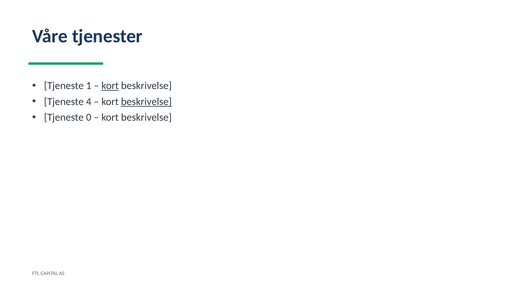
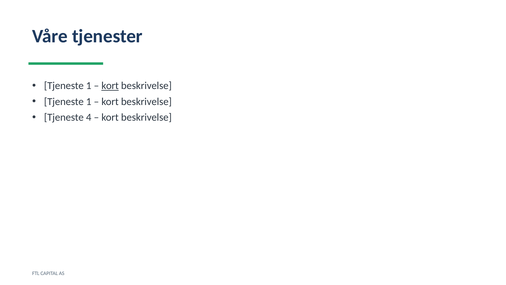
4 at (89, 102): 4 -> 1
beskrivelse at (146, 102) underline: present -> none
0: 0 -> 4
